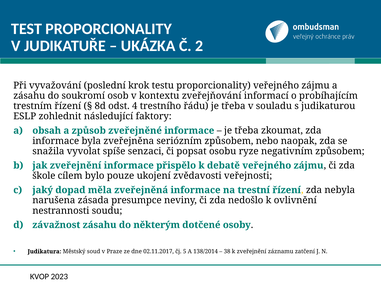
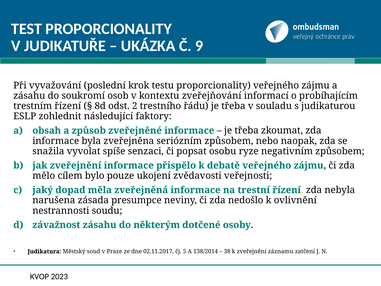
2: 2 -> 9
4: 4 -> 2
škole: škole -> mělo
